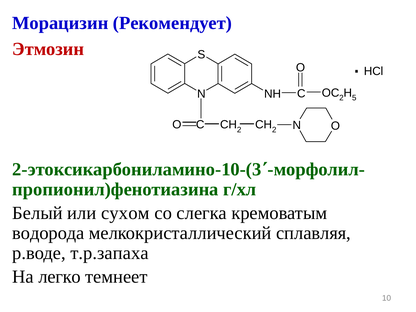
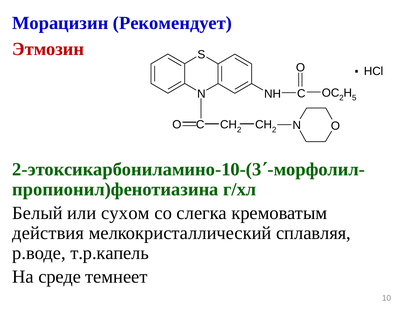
водорода: водорода -> действия
т.р.запаха: т.р.запаха -> т.р.капель
легко: легко -> среде
